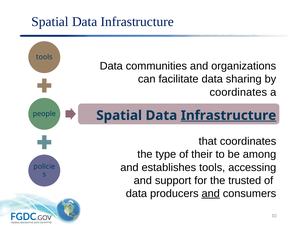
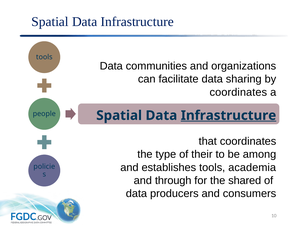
accessing: accessing -> academia
support: support -> through
trusted: trusted -> shared
and at (211, 194) underline: present -> none
